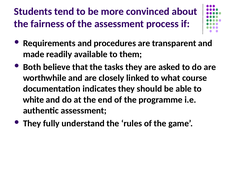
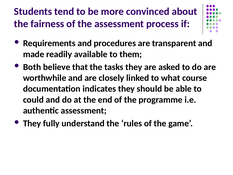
white: white -> could
